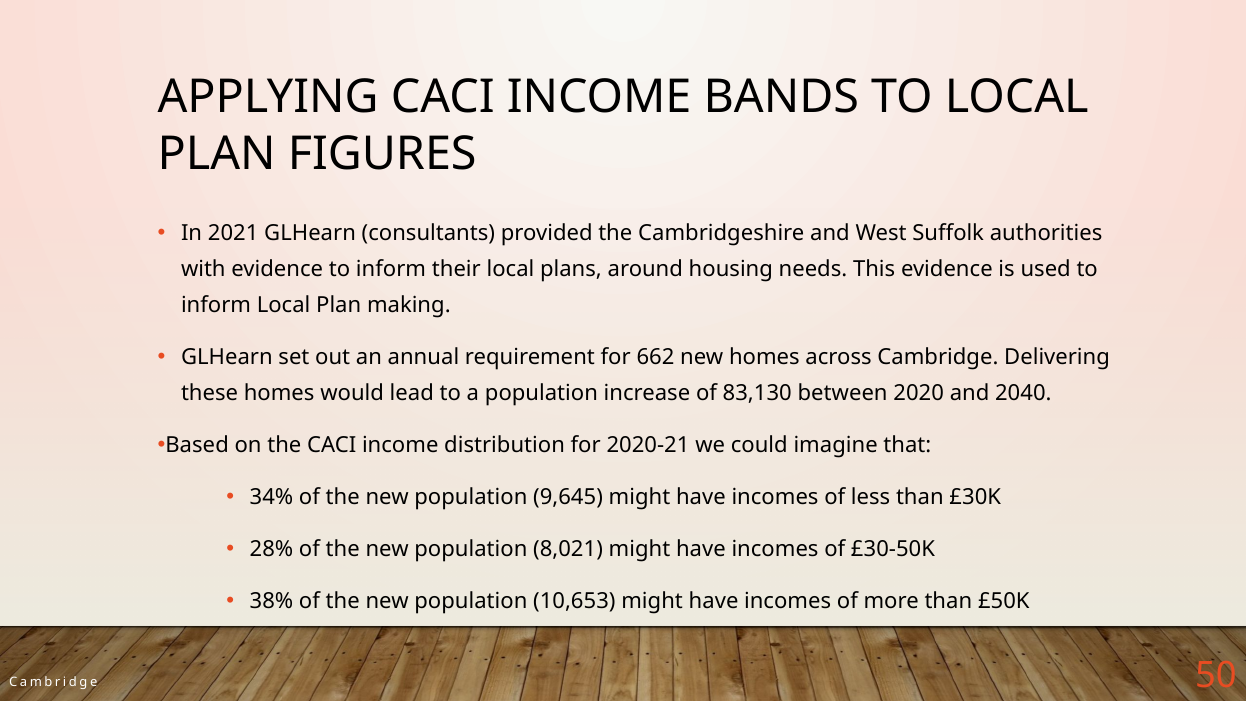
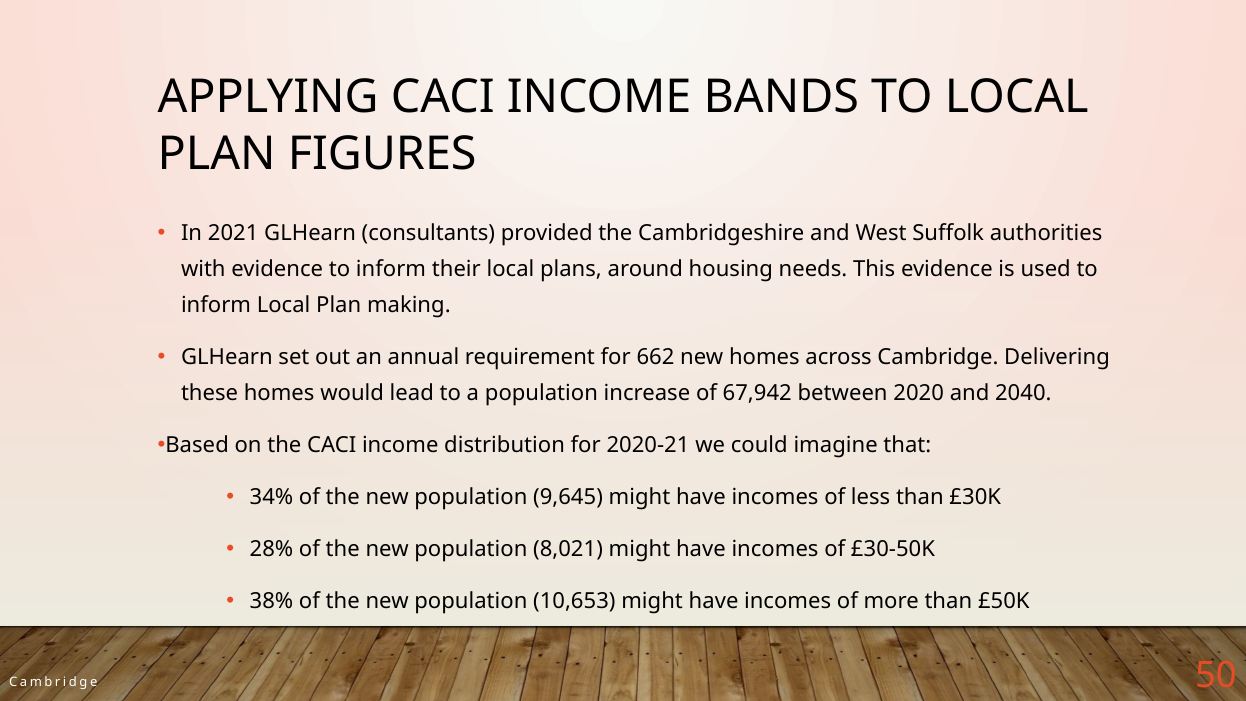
83,130: 83,130 -> 67,942
